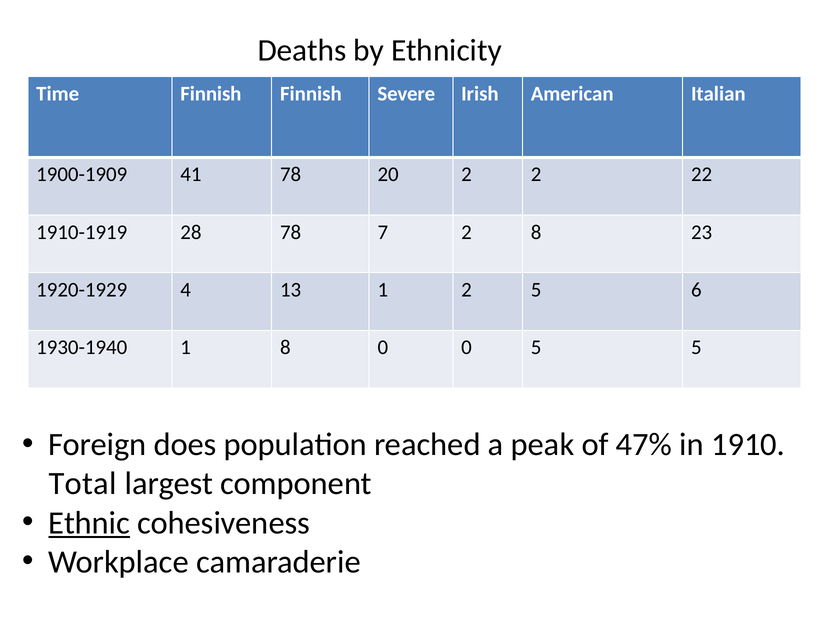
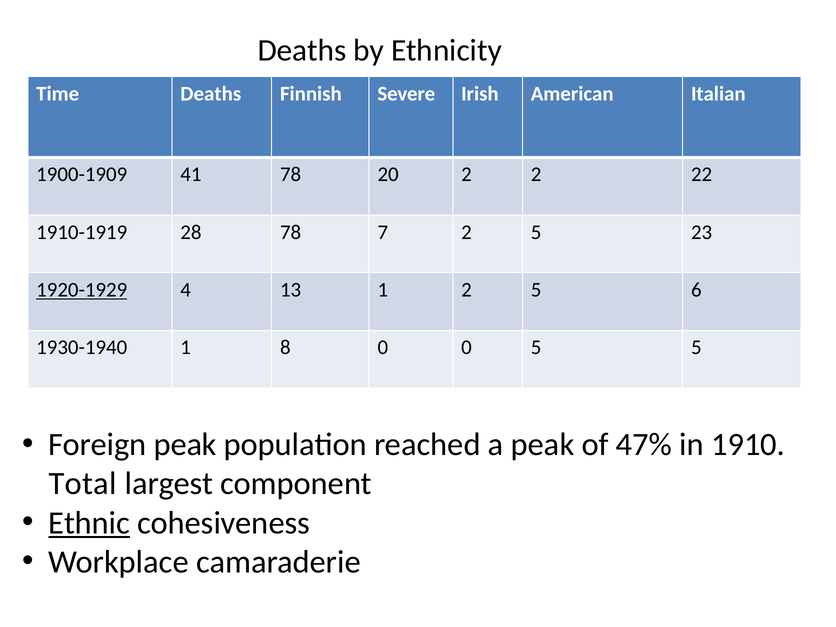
Time Finnish: Finnish -> Deaths
7 2 8: 8 -> 5
1920-1929 underline: none -> present
Foreign does: does -> peak
